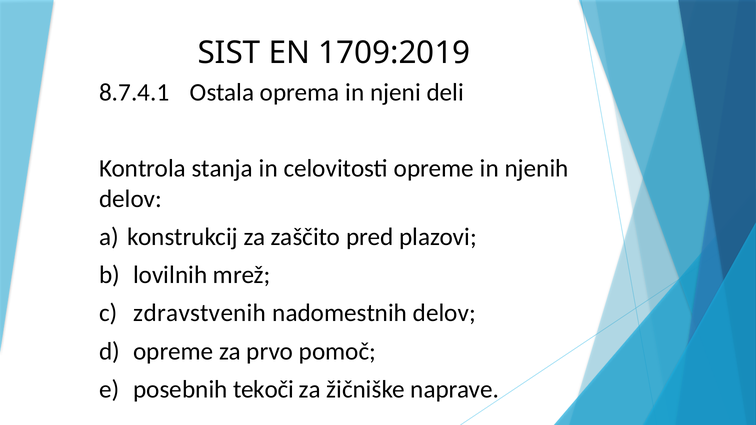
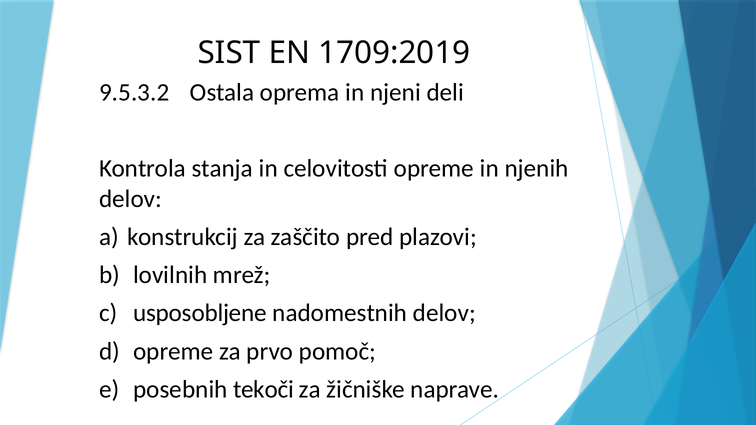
8.7.4.1: 8.7.4.1 -> 9.5.3.2
zdravstvenih: zdravstvenih -> usposobljene
